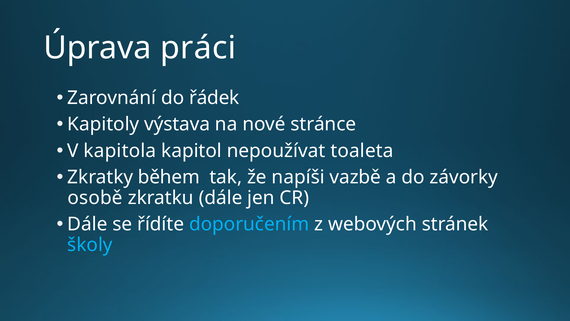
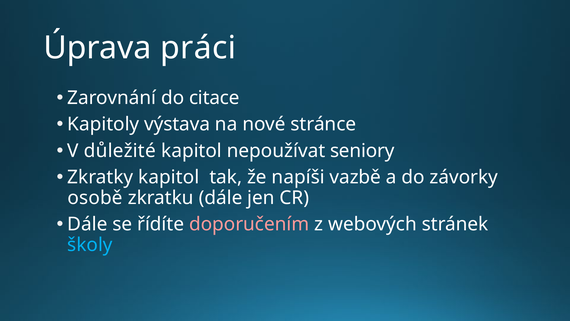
řádek: řádek -> citace
kapitola: kapitola -> důležité
toaleta: toaleta -> seniory
Zkratky během: během -> kapitol
doporučením colour: light blue -> pink
